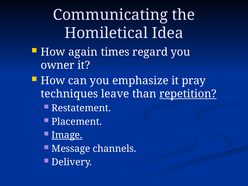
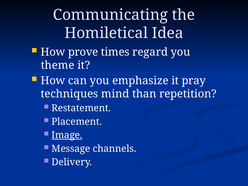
again: again -> prove
owner: owner -> theme
leave: leave -> mind
repetition underline: present -> none
